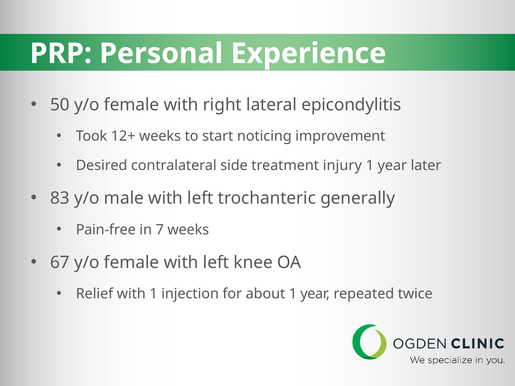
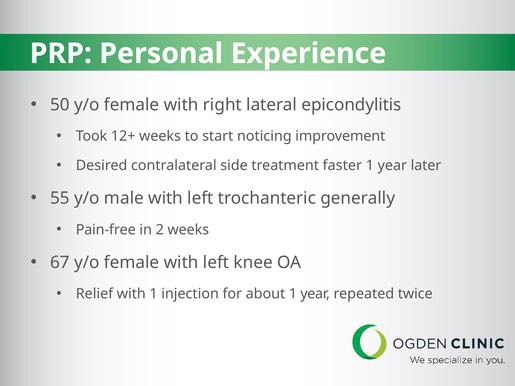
injury: injury -> faster
83: 83 -> 55
7: 7 -> 2
